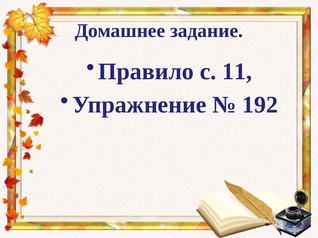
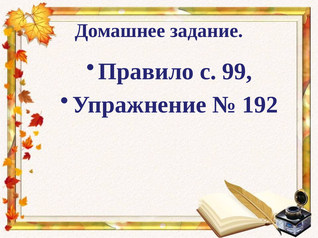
11: 11 -> 99
